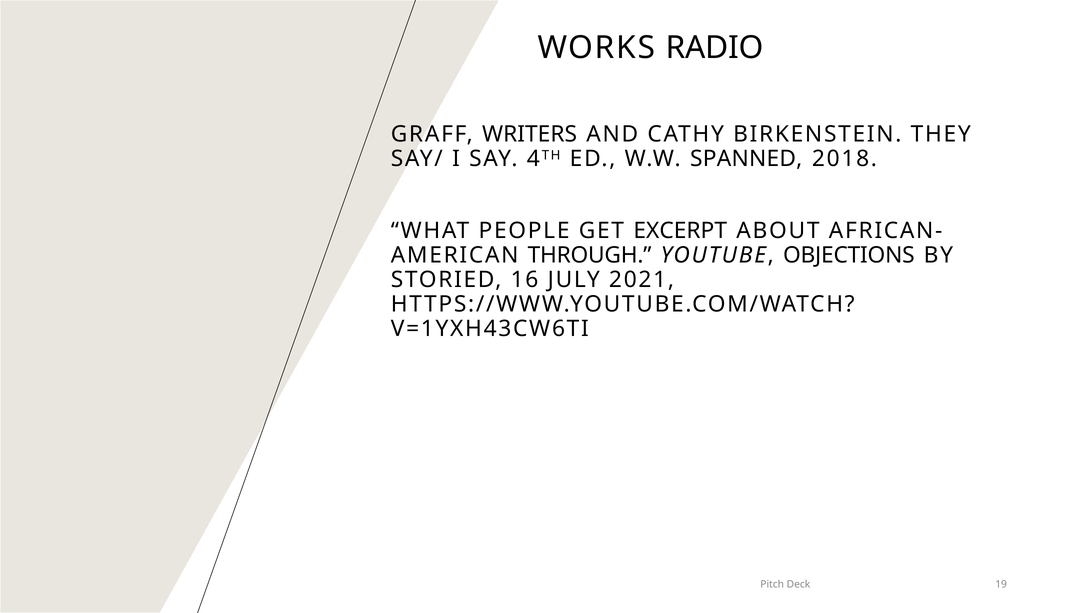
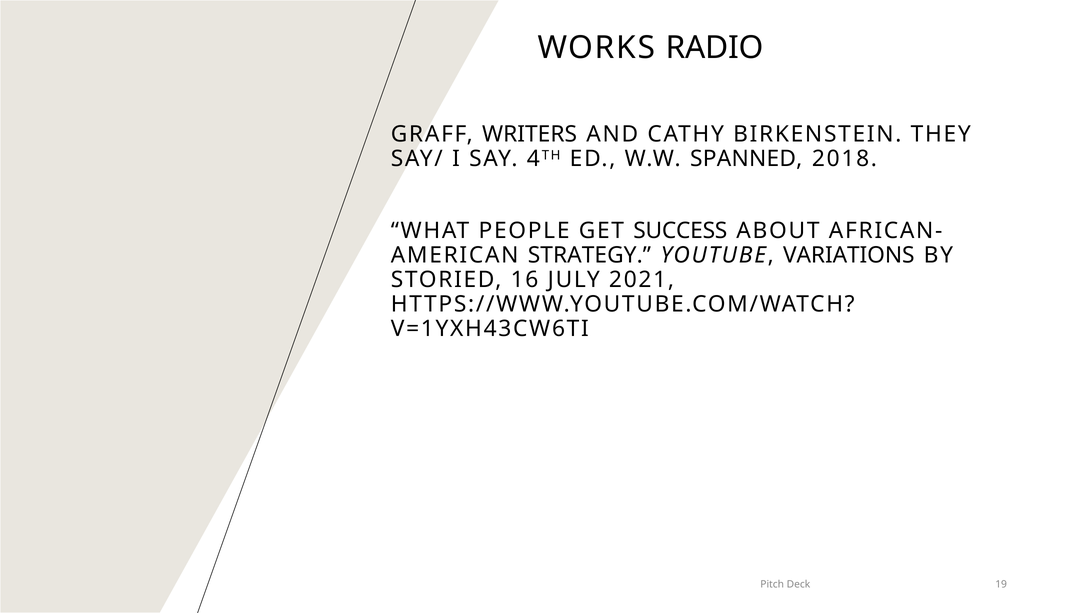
EXCERPT: EXCERPT -> SUCCESS
THROUGH: THROUGH -> STRATEGY
OBJECTIONS: OBJECTIONS -> VARIATIONS
